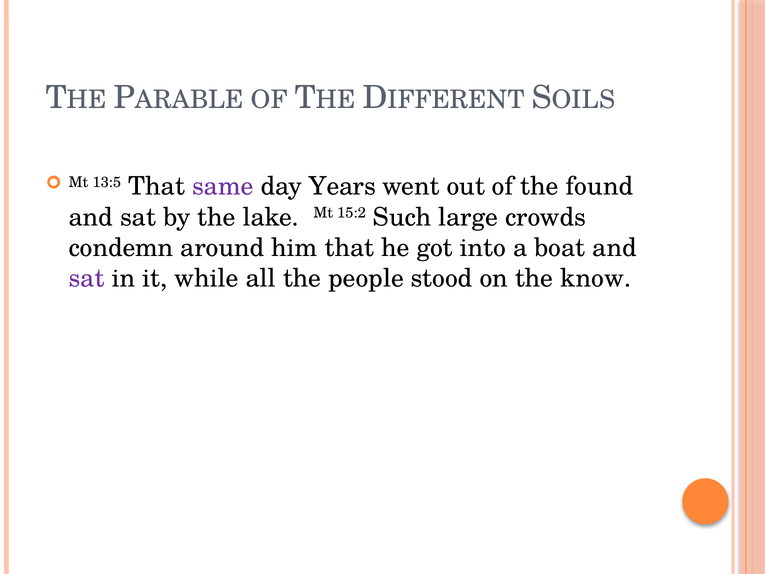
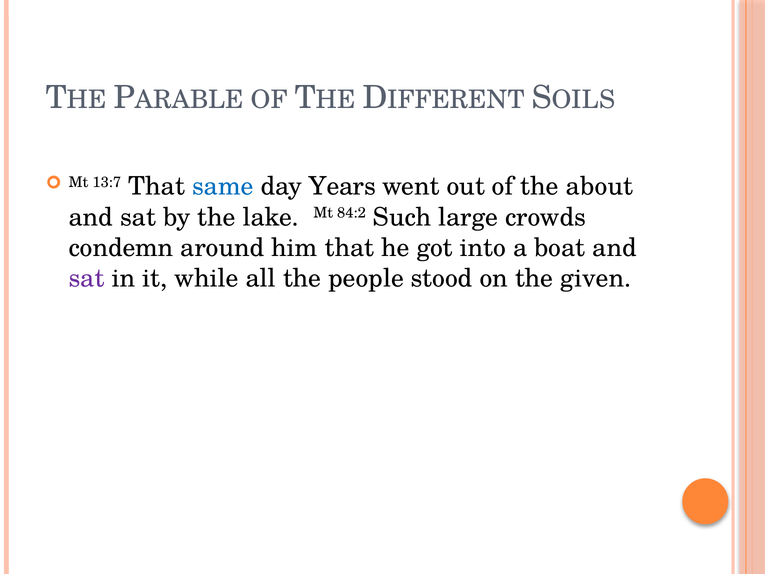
13:5: 13:5 -> 13:7
same colour: purple -> blue
found: found -> about
15:2: 15:2 -> 84:2
know: know -> given
